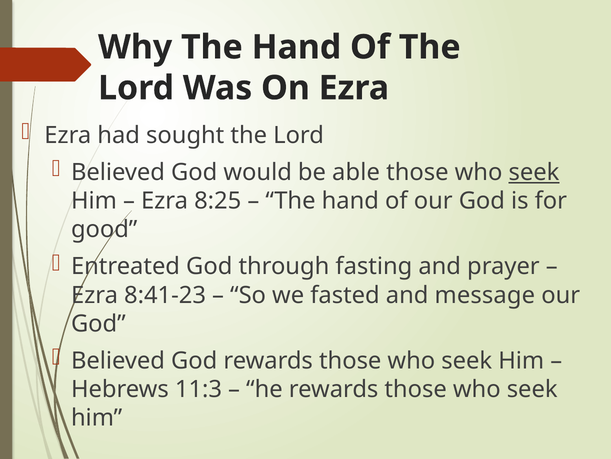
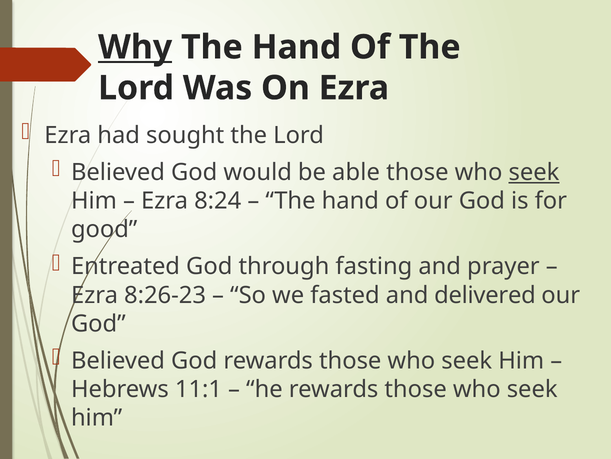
Why underline: none -> present
8:25: 8:25 -> 8:24
8:41-23: 8:41-23 -> 8:26-23
message: message -> delivered
11:3: 11:3 -> 11:1
